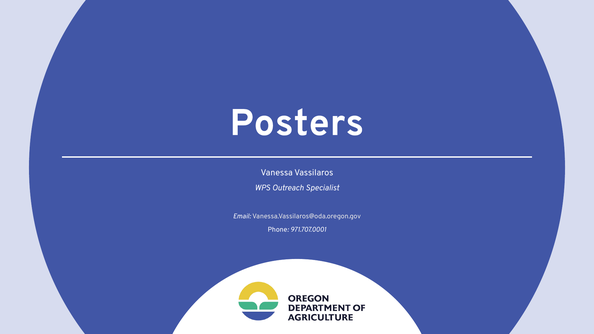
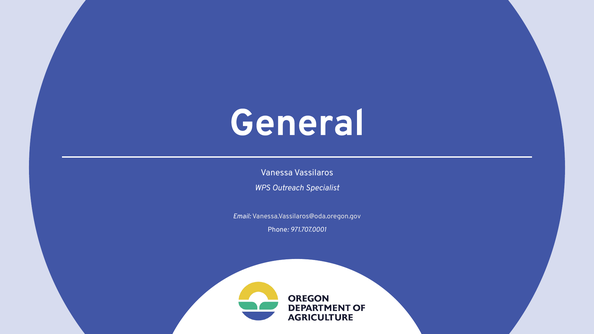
Posters: Posters -> General
